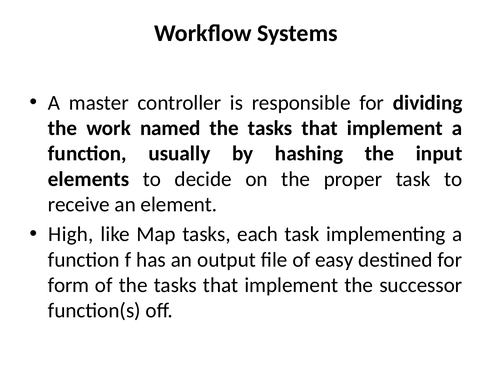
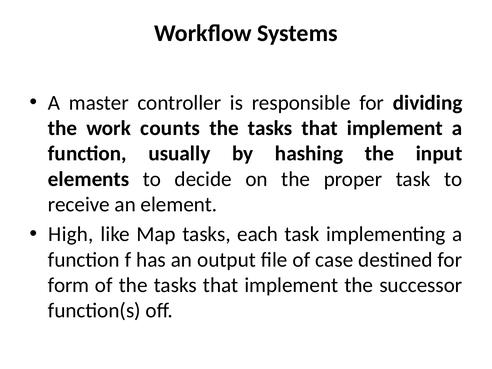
named: named -> counts
easy: easy -> case
